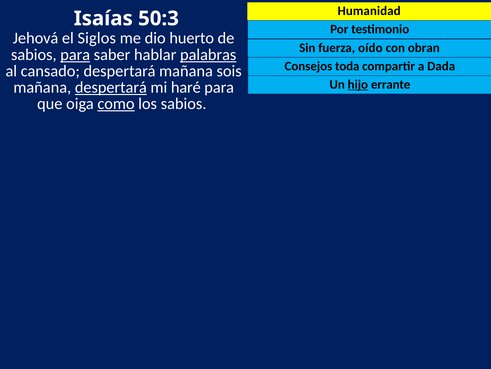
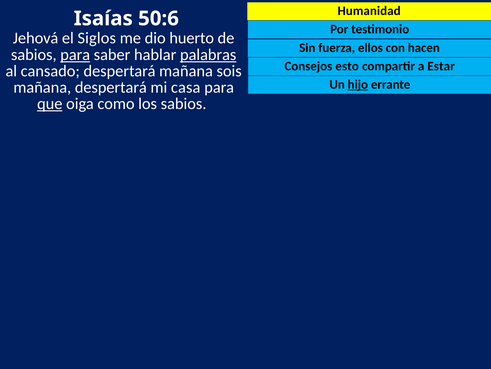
50:3: 50:3 -> 50:6
oído: oído -> ellos
obran: obran -> hacen
toda: toda -> esto
Dada: Dada -> Estar
despertará at (111, 87) underline: present -> none
haré: haré -> casa
que underline: none -> present
como underline: present -> none
